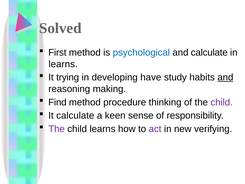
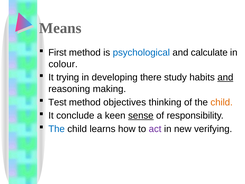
Solved: Solved -> Means
learns at (63, 64): learns -> colour
have: have -> there
Find: Find -> Test
procedure: procedure -> objectives
child at (222, 102) colour: purple -> orange
It calculate: calculate -> conclude
sense underline: none -> present
The at (57, 129) colour: purple -> blue
